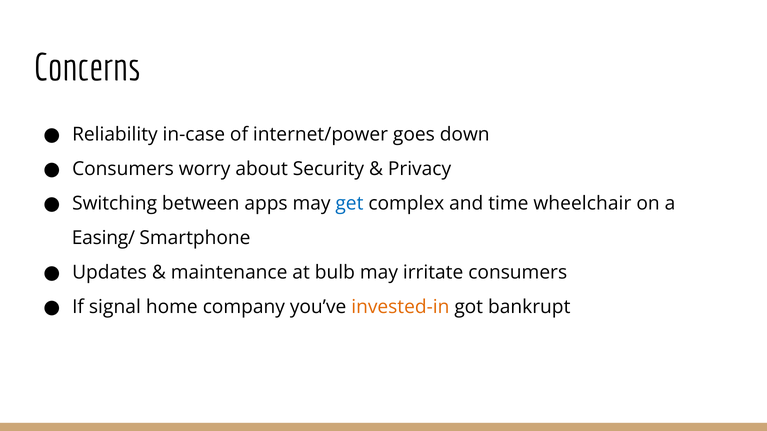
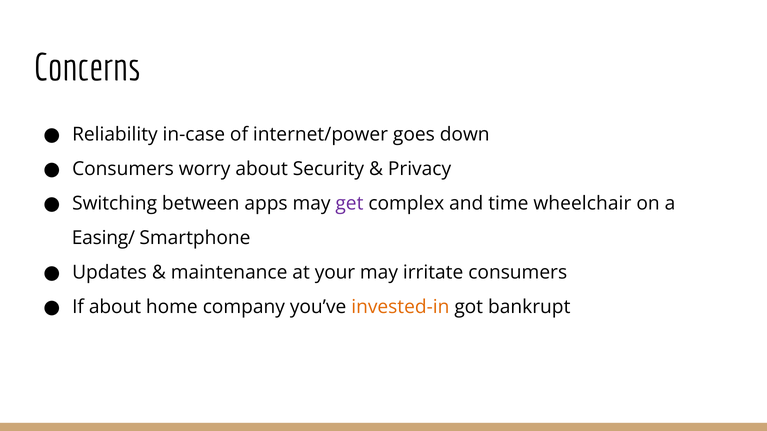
get colour: blue -> purple
bulb: bulb -> your
If signal: signal -> about
